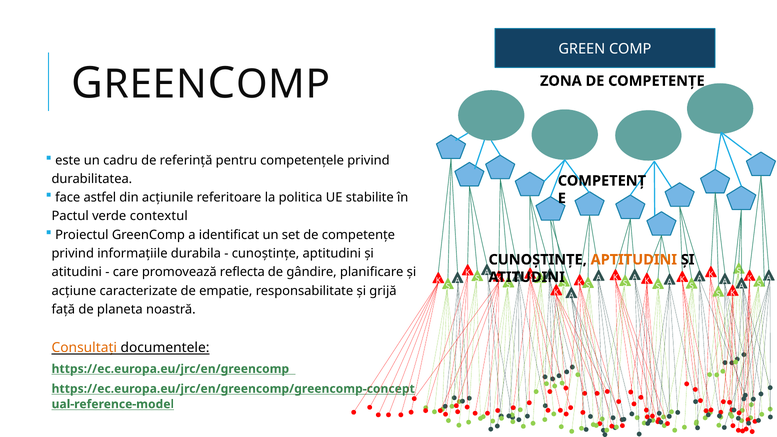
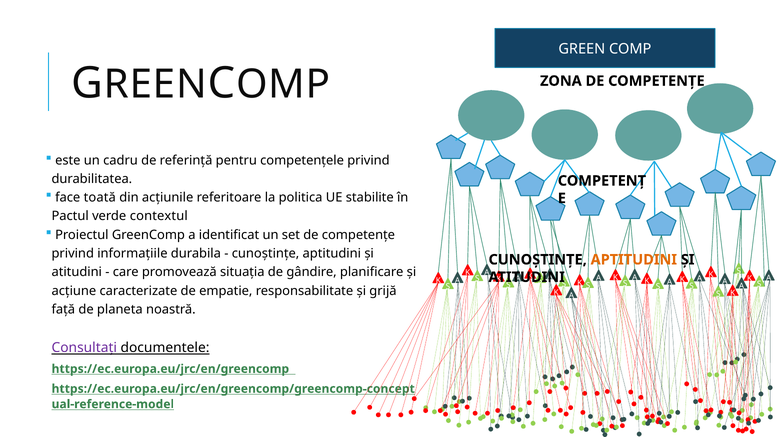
astfel: astfel -> toată
reflecta: reflecta -> situația
Consultați colour: orange -> purple
